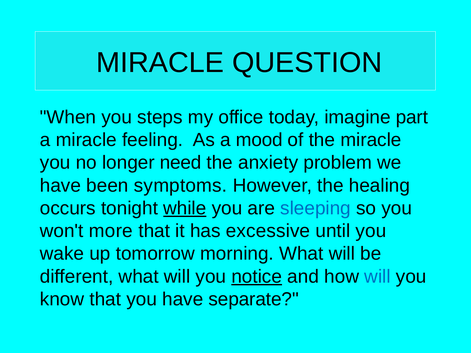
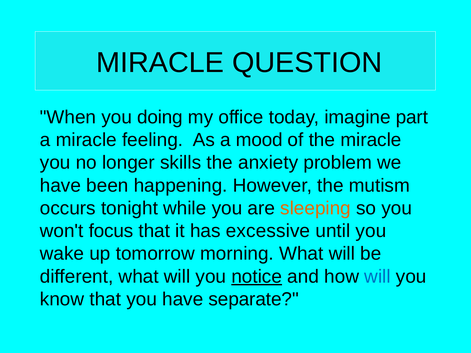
steps: steps -> doing
need: need -> skills
symptoms: symptoms -> happening
healing: healing -> mutism
while underline: present -> none
sleeping colour: blue -> orange
more: more -> focus
